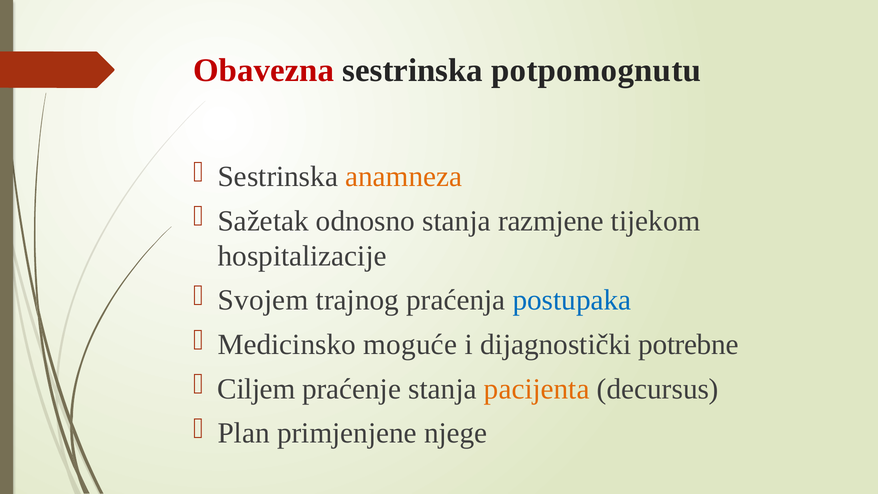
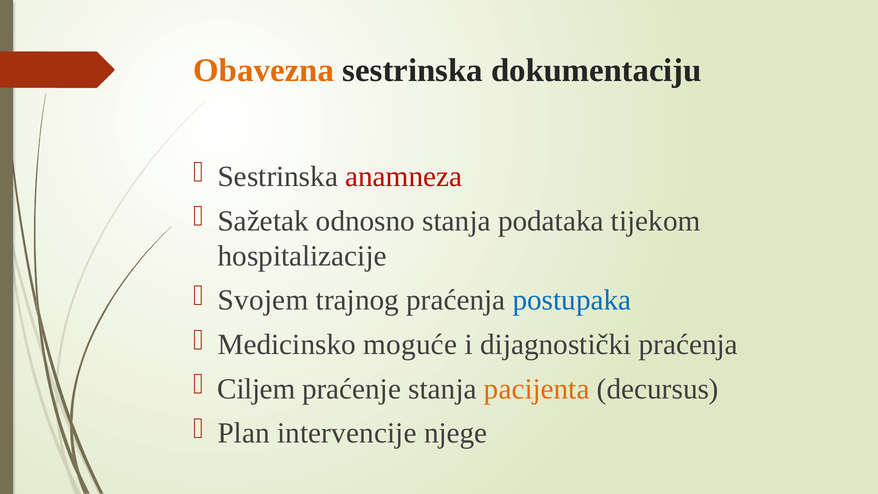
Obavezna colour: red -> orange
potpomognutu: potpomognutu -> dokumentaciju
anamneza colour: orange -> red
razmjene: razmjene -> podataka
dijagnostički potrebne: potrebne -> praćenja
primjenjene: primjenjene -> intervencije
